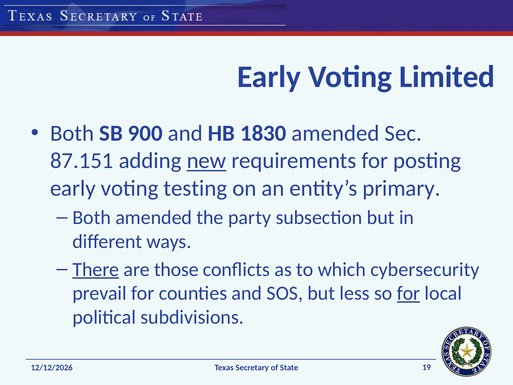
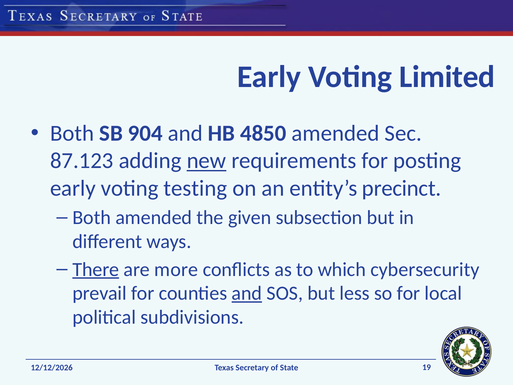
900: 900 -> 904
1830: 1830 -> 4850
87.151: 87.151 -> 87.123
primary: primary -> precinct
party: party -> given
those: those -> more
and at (247, 293) underline: none -> present
for at (409, 293) underline: present -> none
